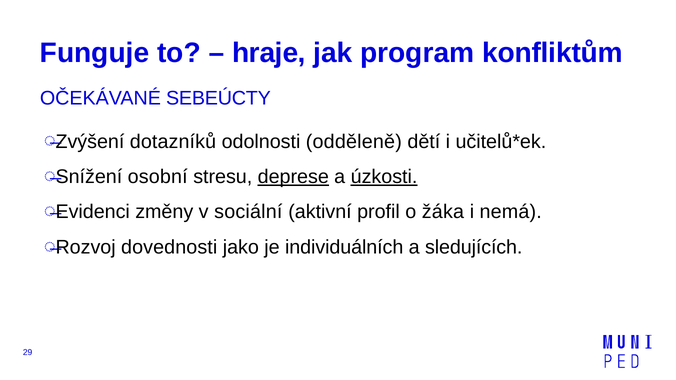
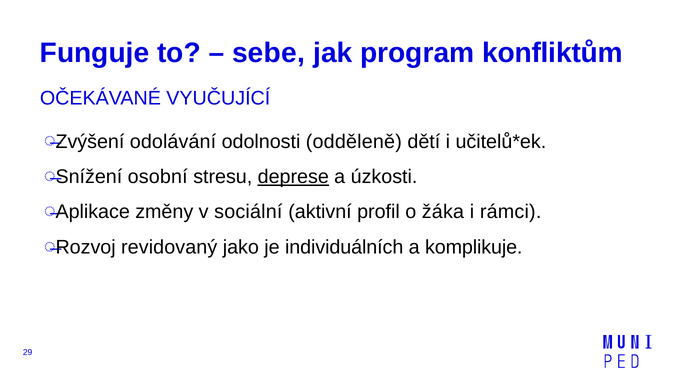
hraje: hraje -> sebe
SEBEÚCTY: SEBEÚCTY -> VYUČUJÍCÍ
dotazníků: dotazníků -> odolávání
úzkosti underline: present -> none
Evidenci: Evidenci -> Aplikace
nemá: nemá -> rámci
dovednosti: dovednosti -> revidovaný
sledujících: sledujících -> komplikuje
